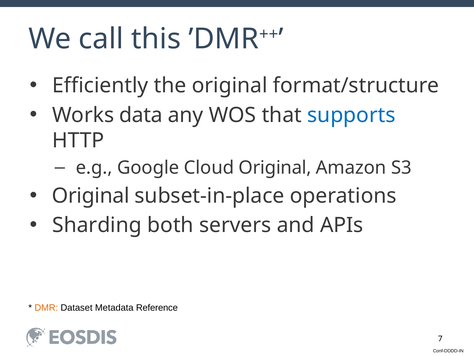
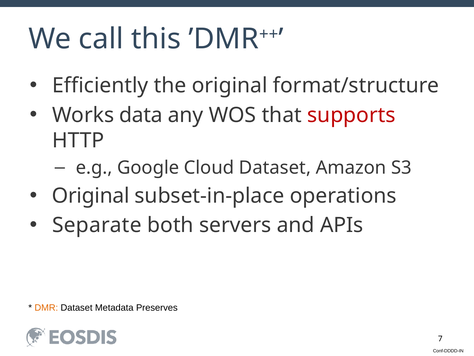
supports colour: blue -> red
Cloud Original: Original -> Dataset
Sharding: Sharding -> Separate
Reference: Reference -> Preserves
